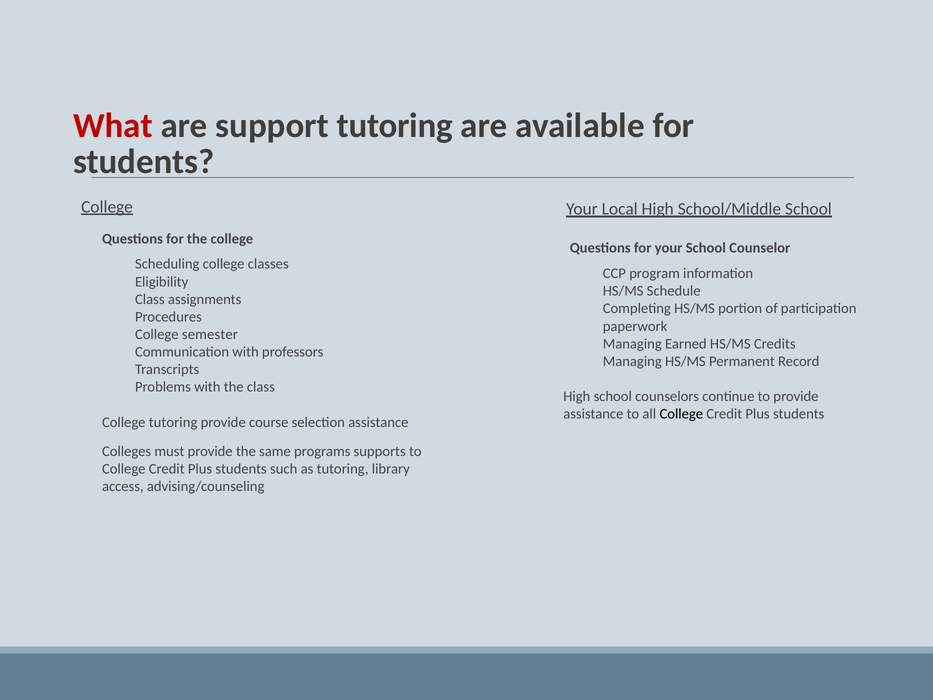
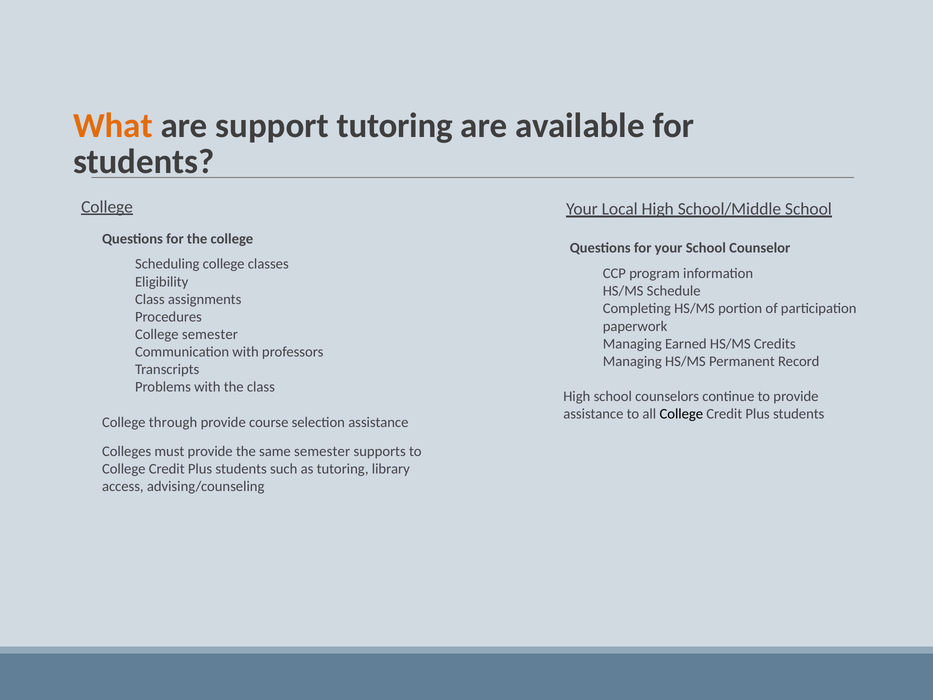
What colour: red -> orange
College tutoring: tutoring -> through
same programs: programs -> semester
